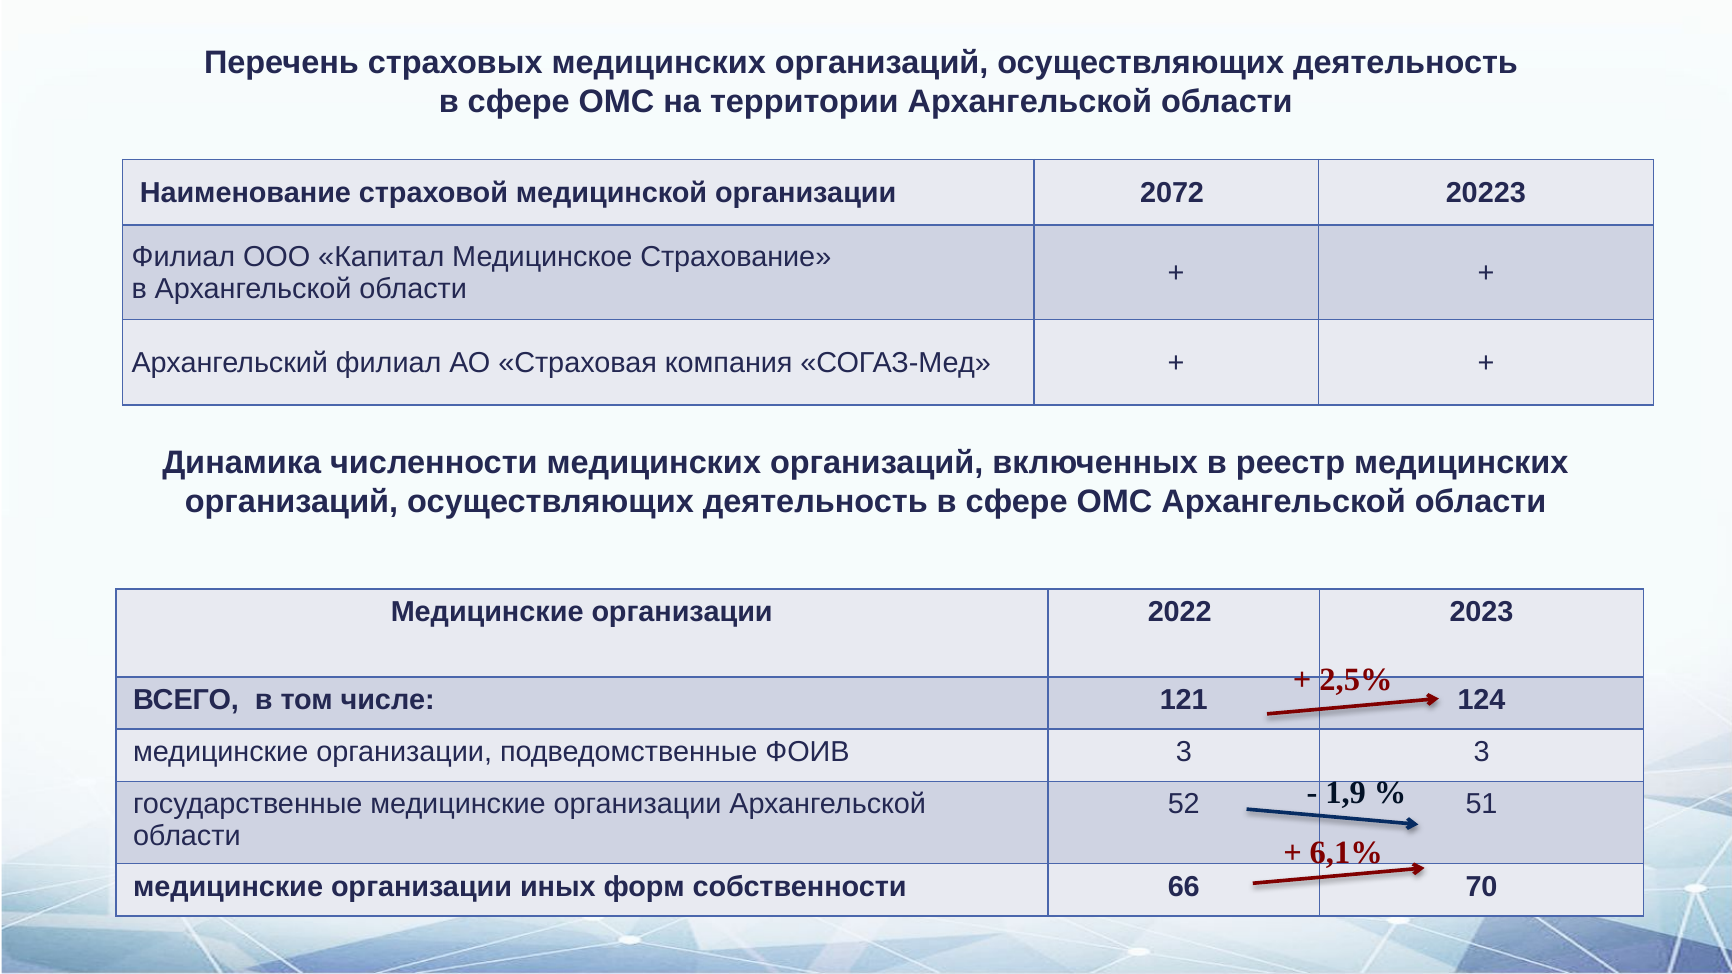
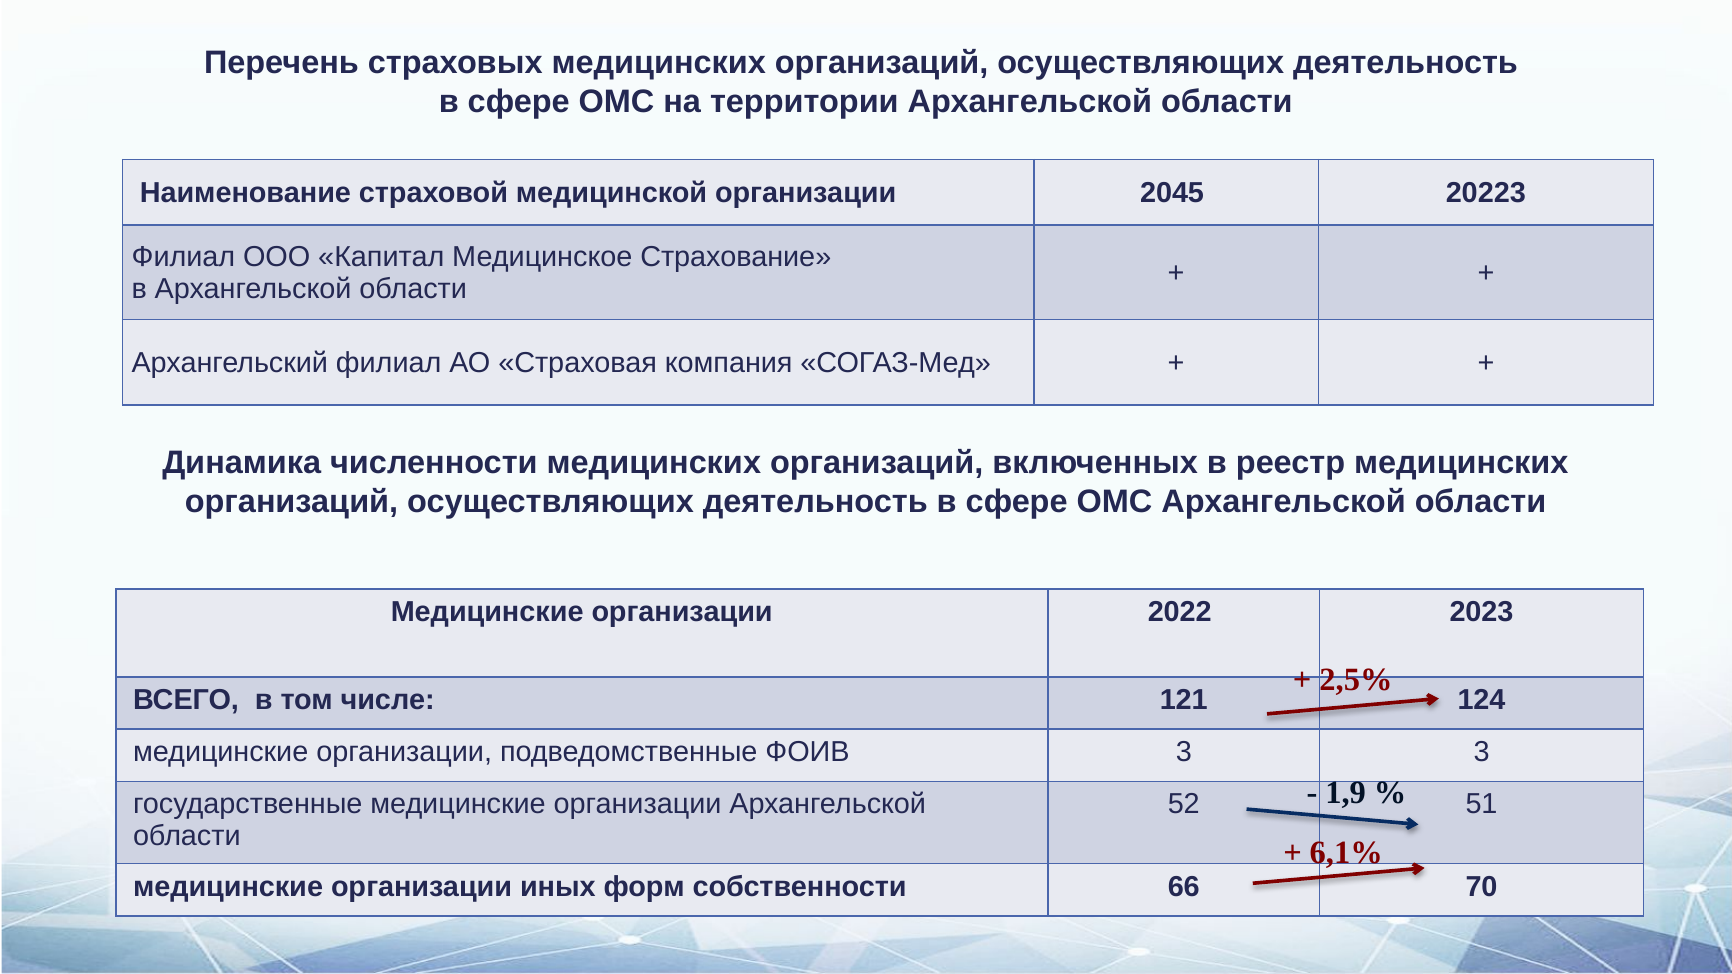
2072: 2072 -> 2045
